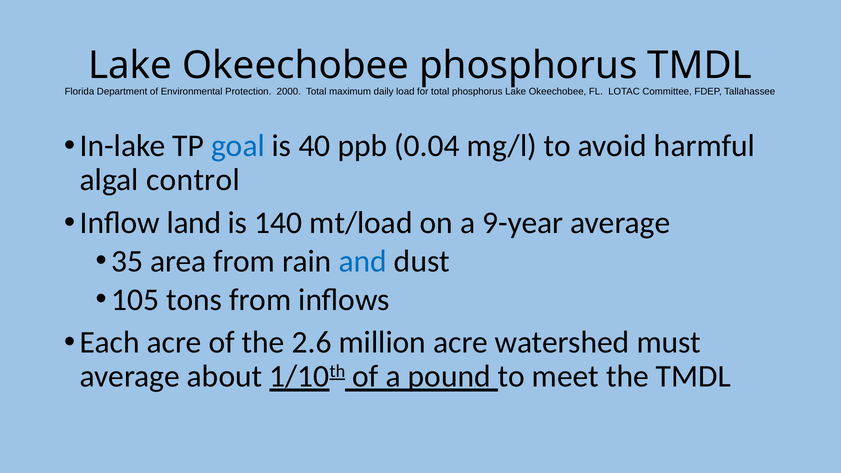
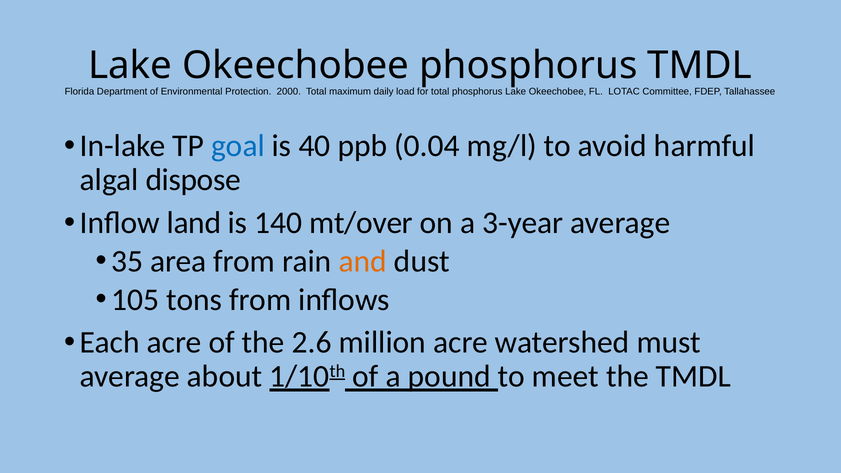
control: control -> dispose
mt/load: mt/load -> mt/over
9-year: 9-year -> 3-year
and colour: blue -> orange
